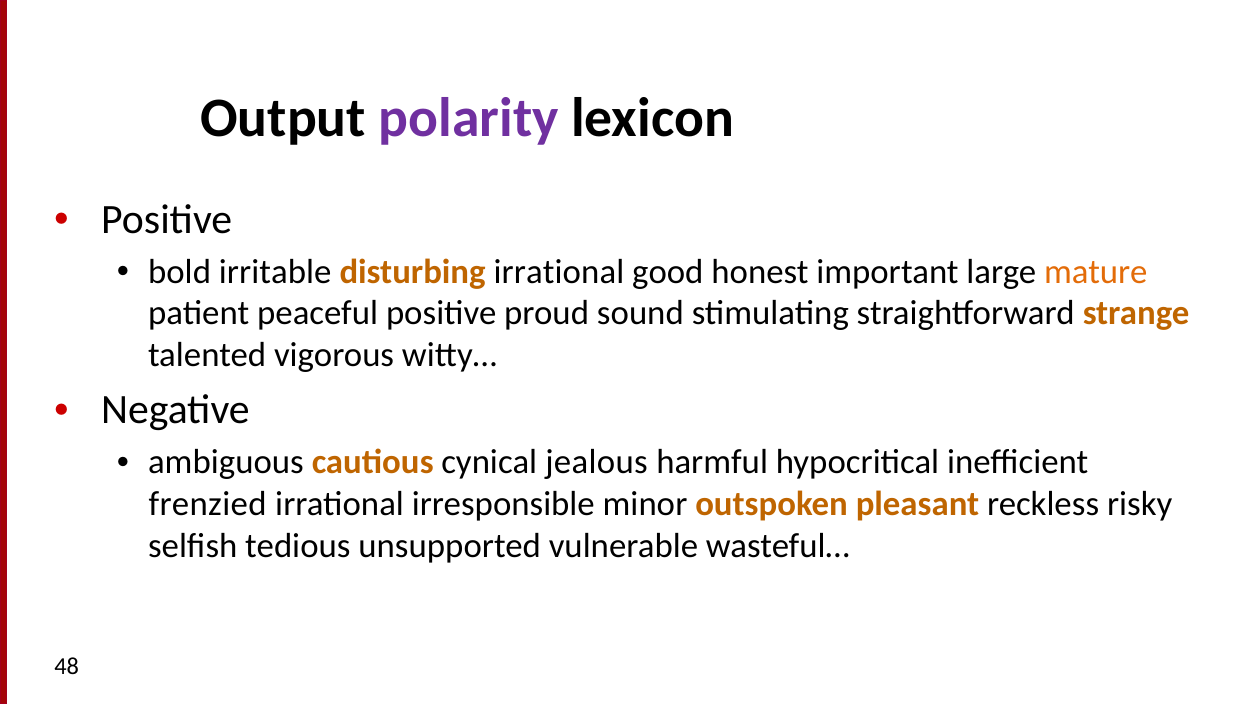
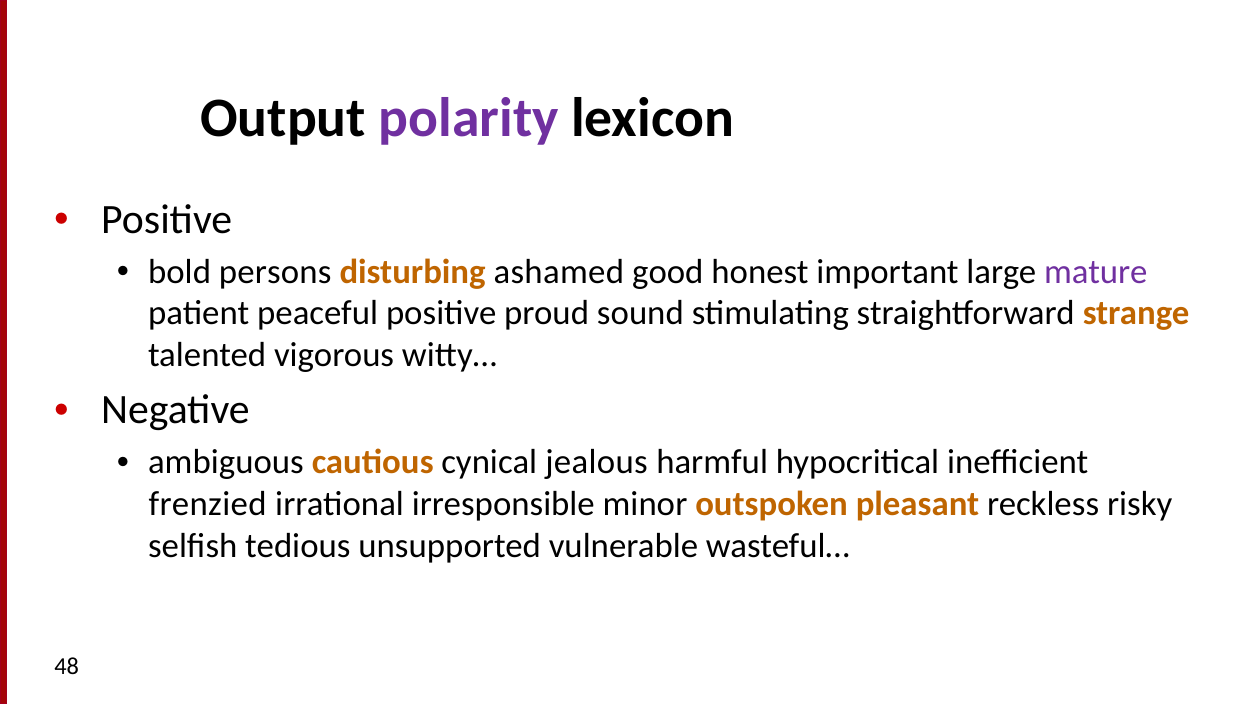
irritable: irritable -> persons
disturbing irrational: irrational -> ashamed
mature colour: orange -> purple
